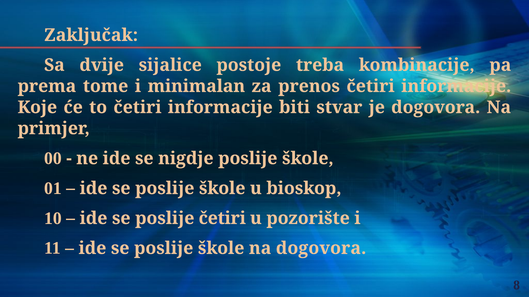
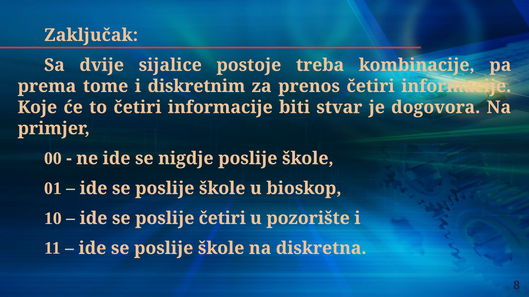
minimalan: minimalan -> diskretnim
na dogovora: dogovora -> diskretna
